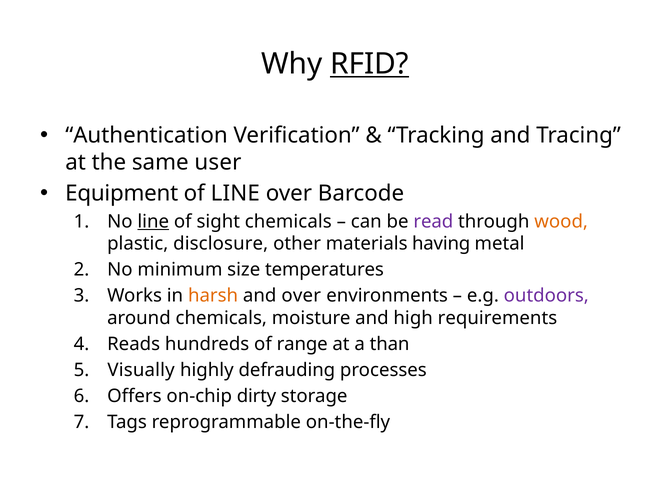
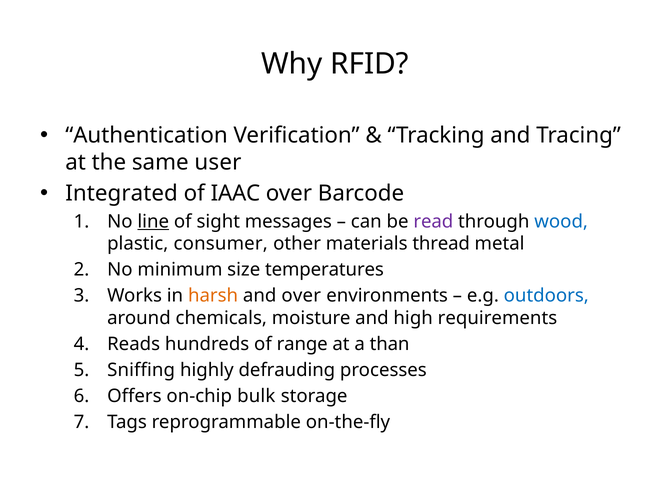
RFID underline: present -> none
Equipment: Equipment -> Integrated
of LINE: LINE -> IAAC
sight chemicals: chemicals -> messages
wood colour: orange -> blue
disclosure: disclosure -> consumer
having: having -> thread
outdoors colour: purple -> blue
Visually: Visually -> Sniffing
dirty: dirty -> bulk
